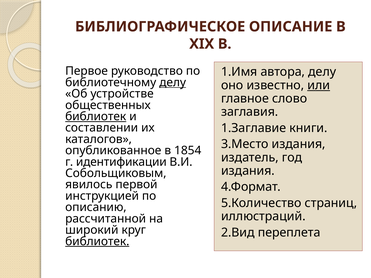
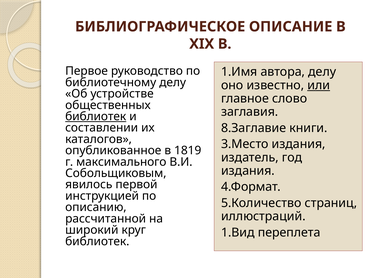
делу at (173, 82) underline: present -> none
1.Заглавие: 1.Заглавие -> 8.Заглавие
1854: 1854 -> 1819
идентификации: идентификации -> максимального
2.Вид: 2.Вид -> 1.Вид
библиотек at (97, 242) underline: present -> none
